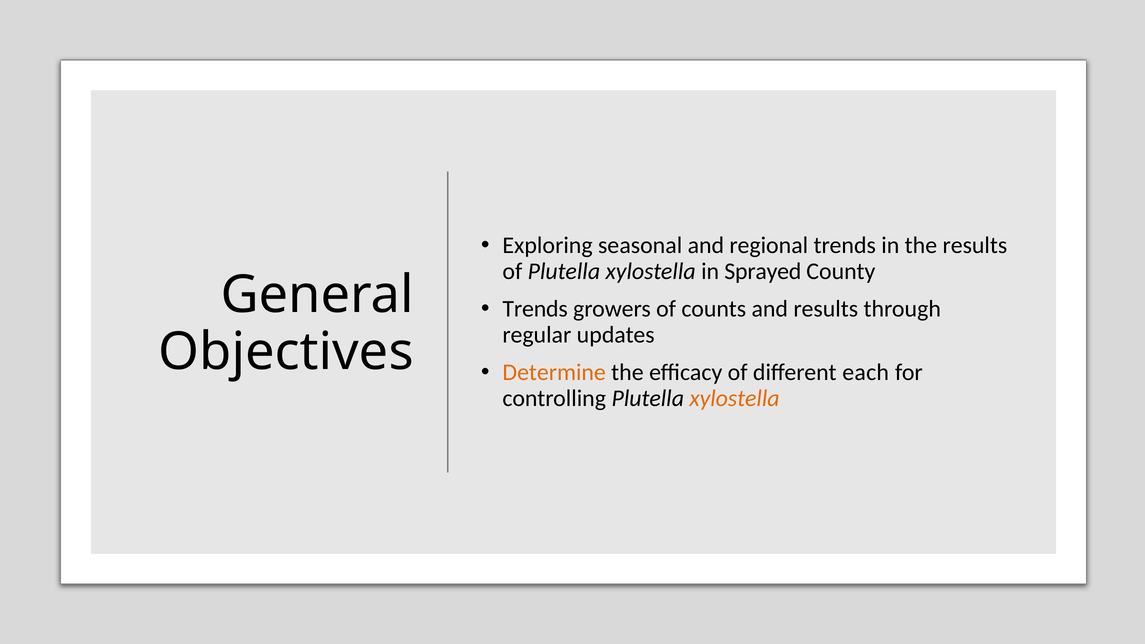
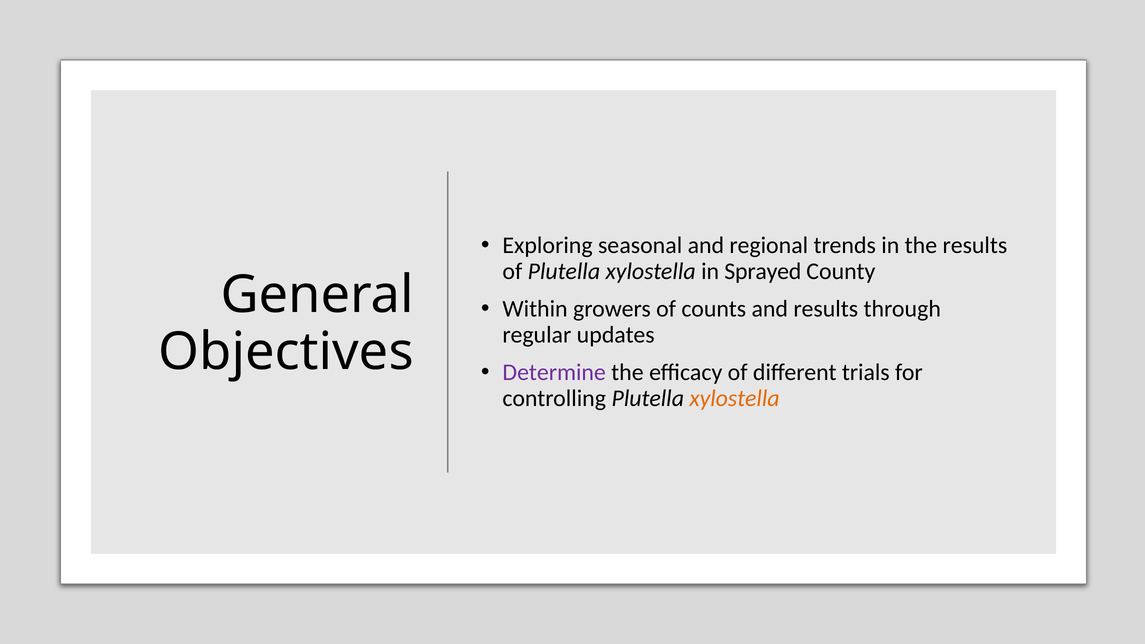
Trends at (535, 309): Trends -> Within
Determine colour: orange -> purple
each: each -> trials
